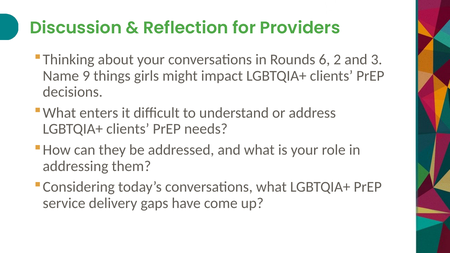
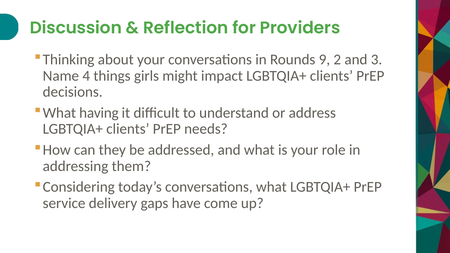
6: 6 -> 9
9: 9 -> 4
enters: enters -> having
